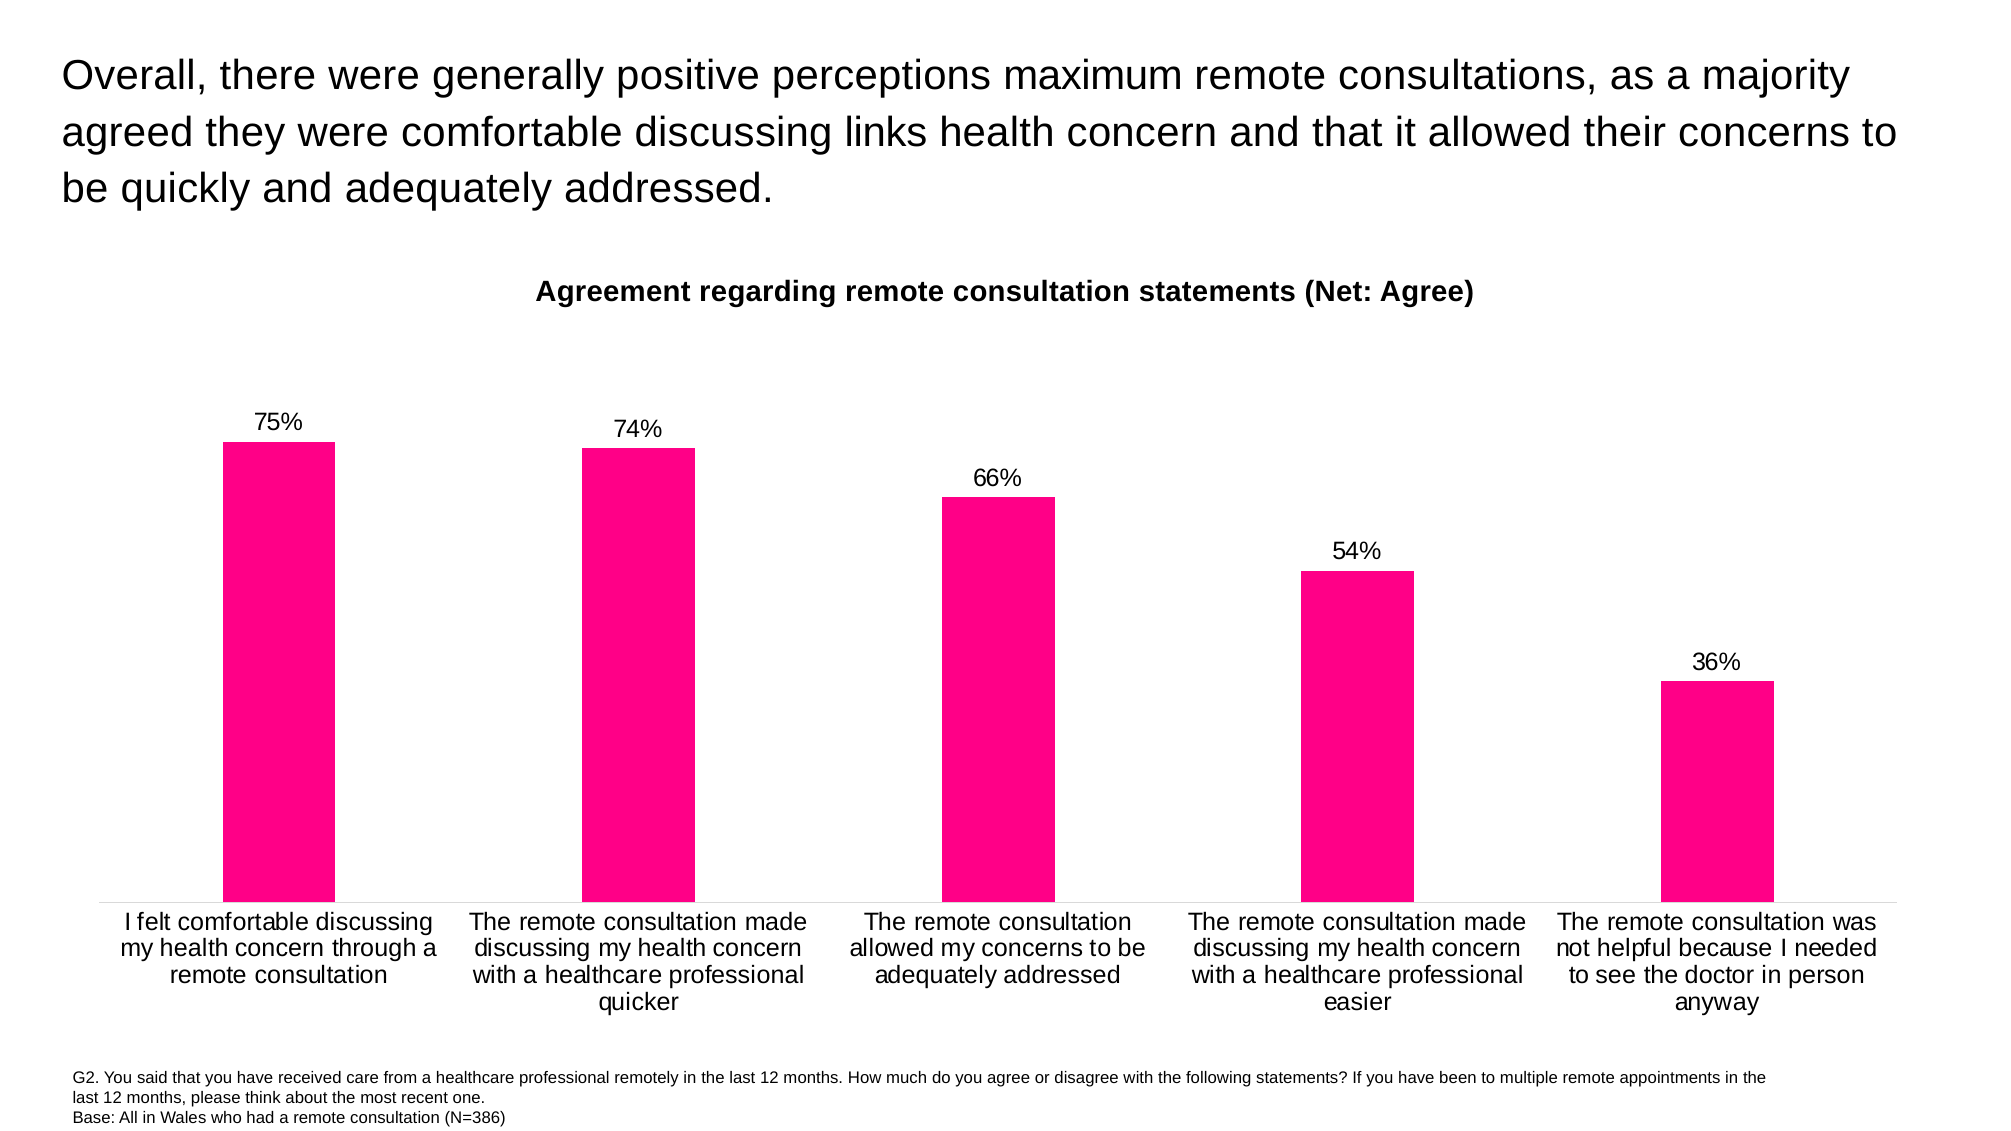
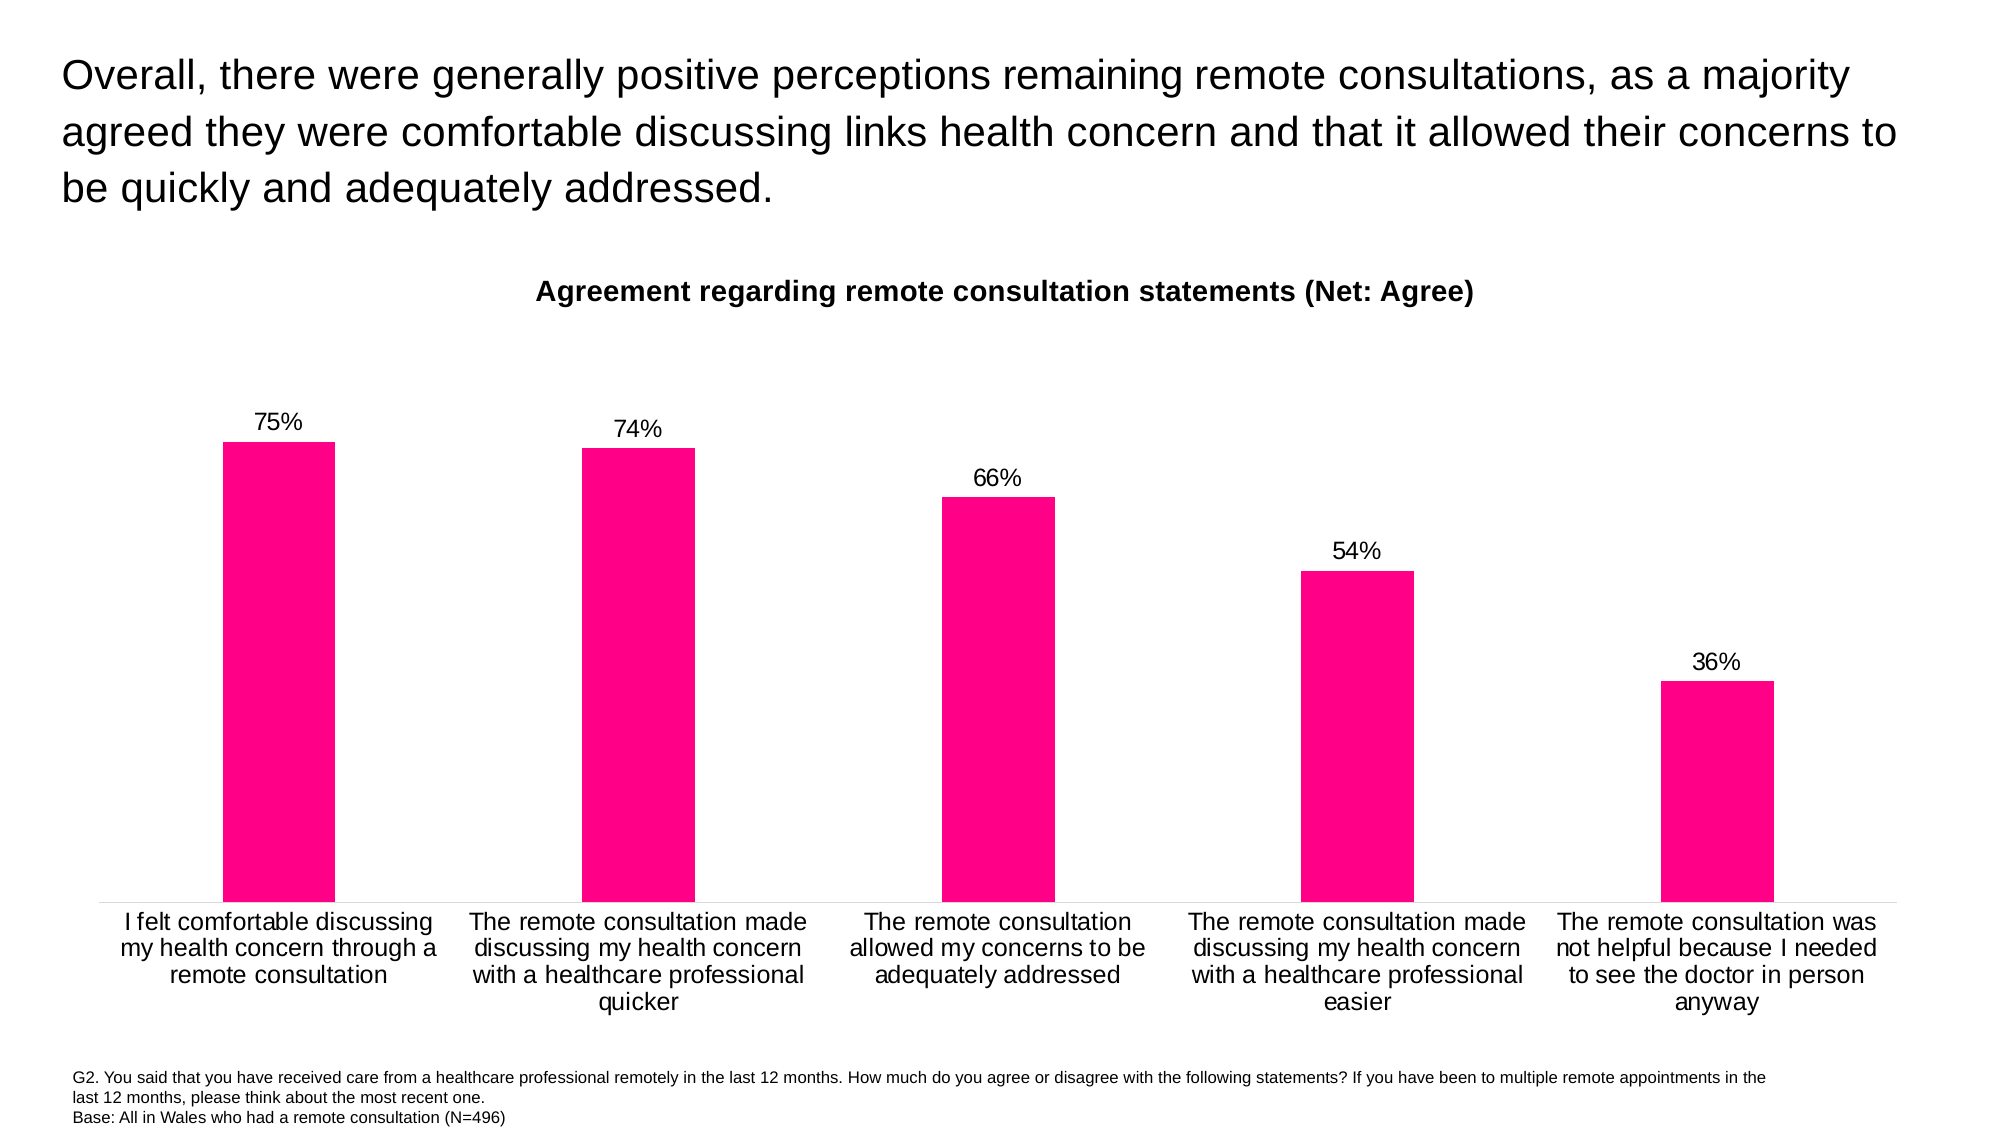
maximum: maximum -> remaining
N=386: N=386 -> N=496
